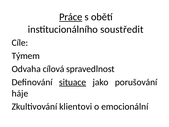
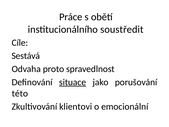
Práce underline: present -> none
Týmem: Týmem -> Sestává
cílová: cílová -> proto
háje: háje -> této
